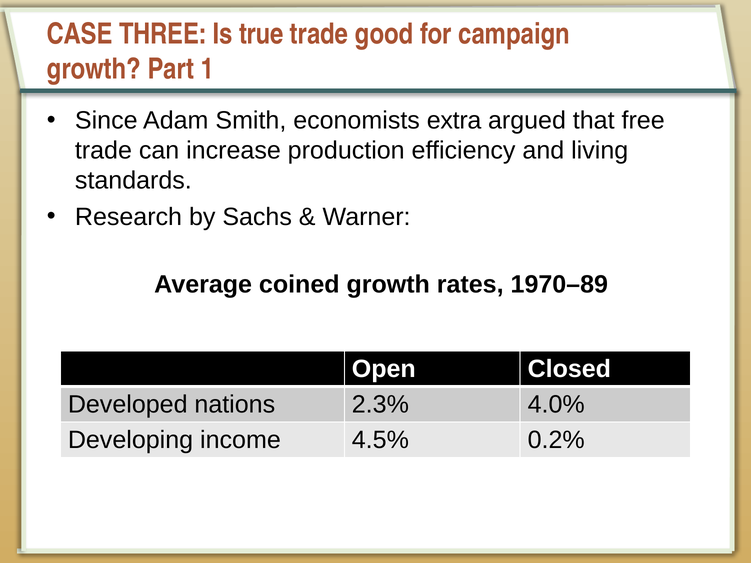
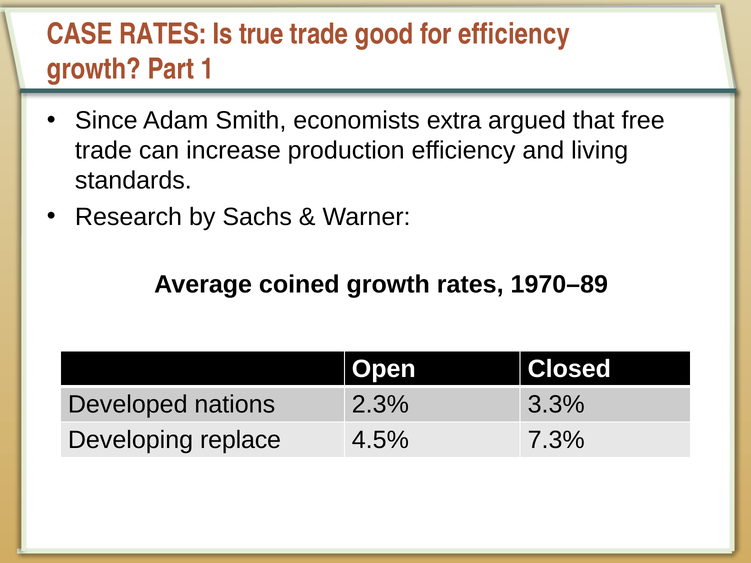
CASE THREE: THREE -> RATES
for campaign: campaign -> efficiency
4.0%: 4.0% -> 3.3%
income: income -> replace
0.2%: 0.2% -> 7.3%
